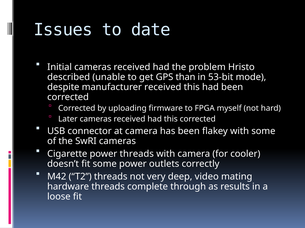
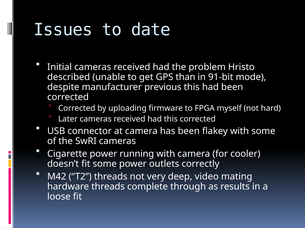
53-bit: 53-bit -> 91-bit
manufacturer received: received -> previous
power threads: threads -> running
